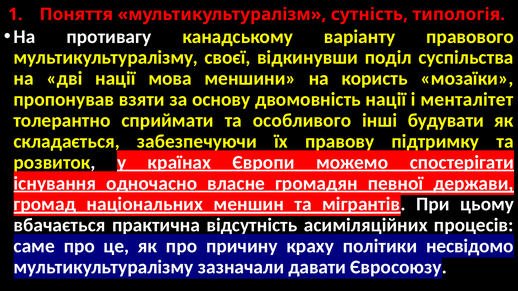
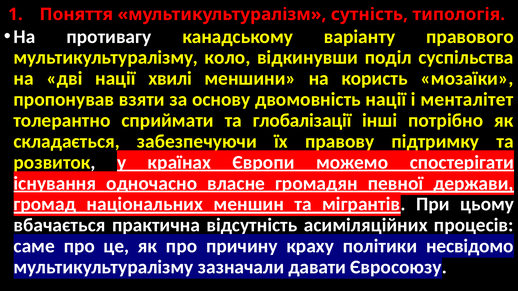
своєї: своєї -> коло
мова: мова -> хвилі
особливого: особливого -> глобалізації
будувати: будувати -> потрібно
